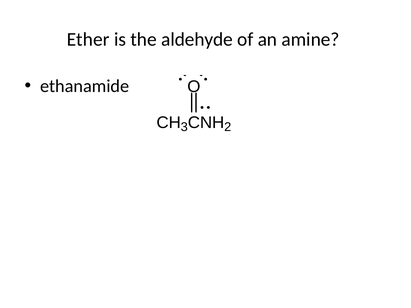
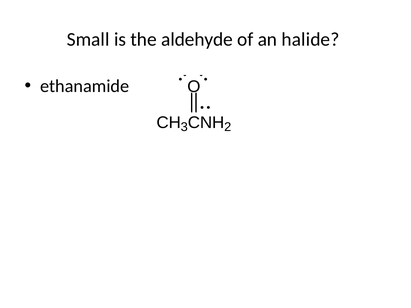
Ether: Ether -> Small
amine: amine -> halide
